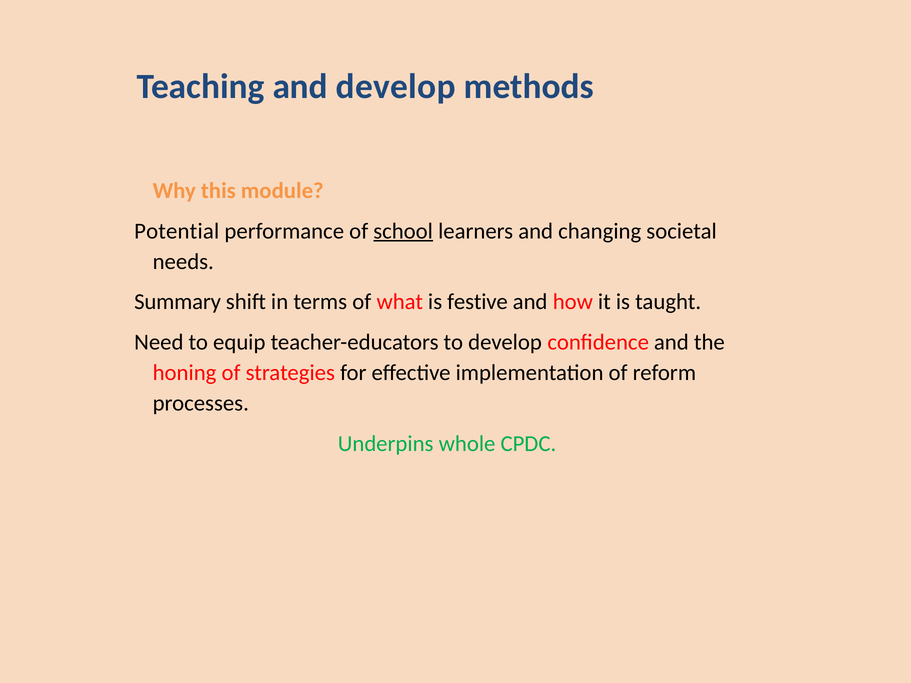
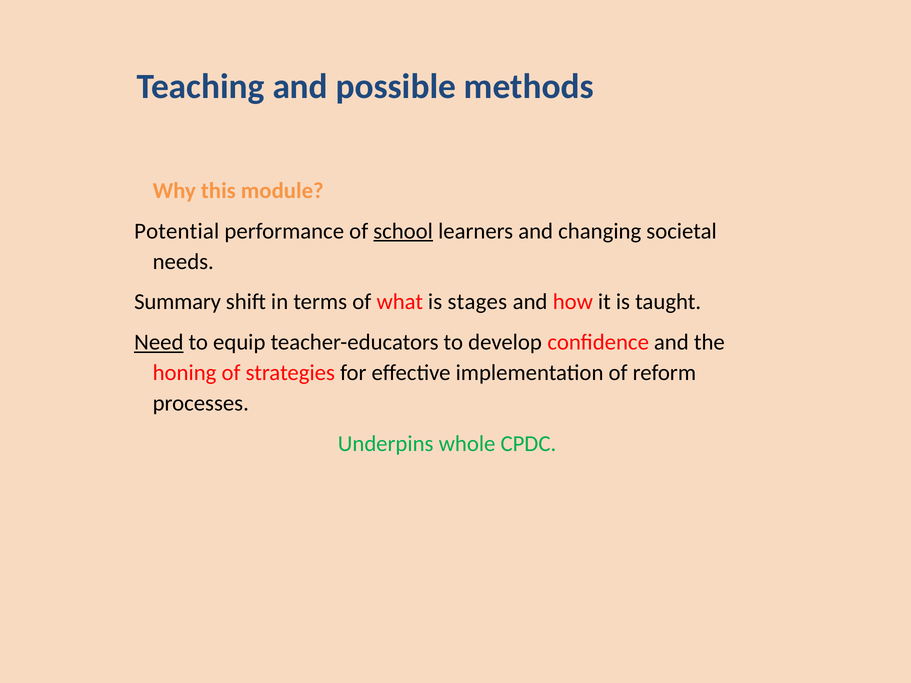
and develop: develop -> possible
festive: festive -> stages
Need underline: none -> present
